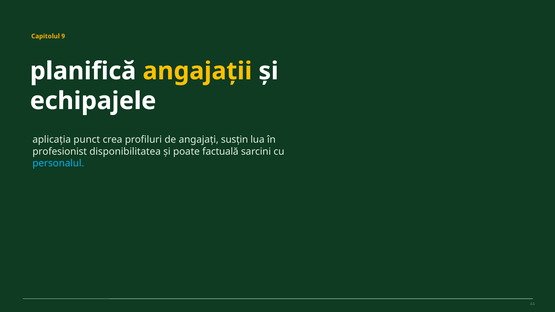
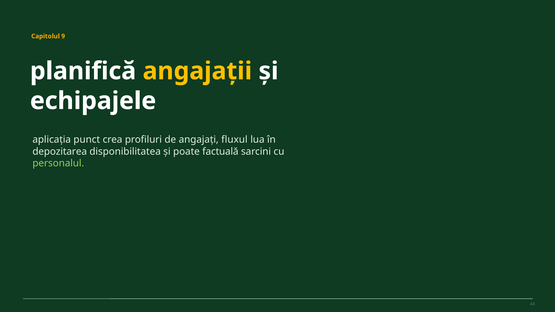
susțin: susțin -> fluxul
profesionist: profesionist -> depozitarea
personalul colour: light blue -> light green
